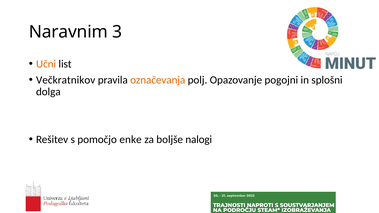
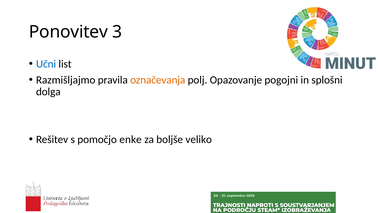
Naravnim: Naravnim -> Ponovitev
Učni colour: orange -> blue
Večkratnikov: Večkratnikov -> Razmišljajmo
nalogi: nalogi -> veliko
